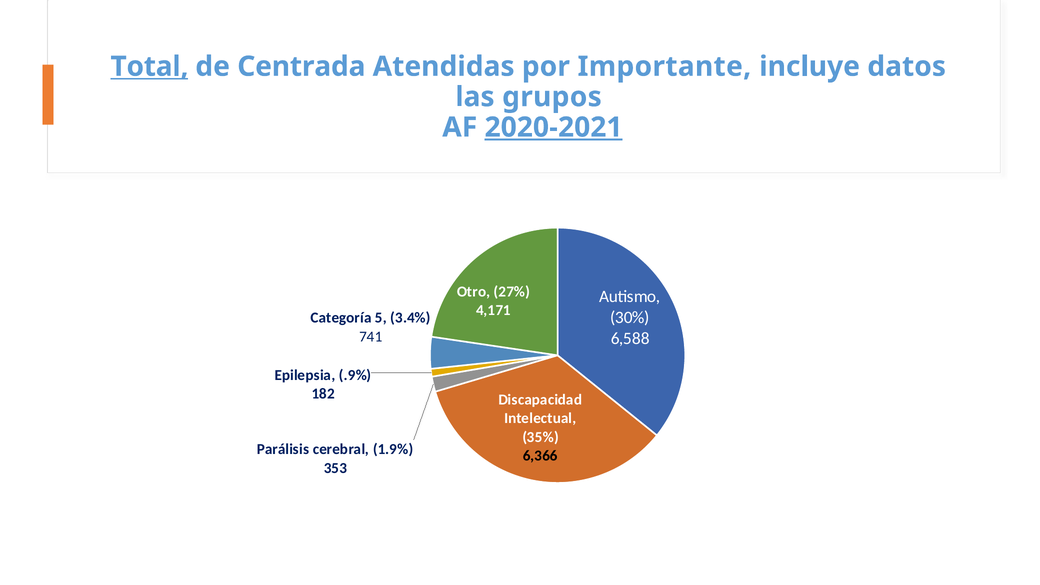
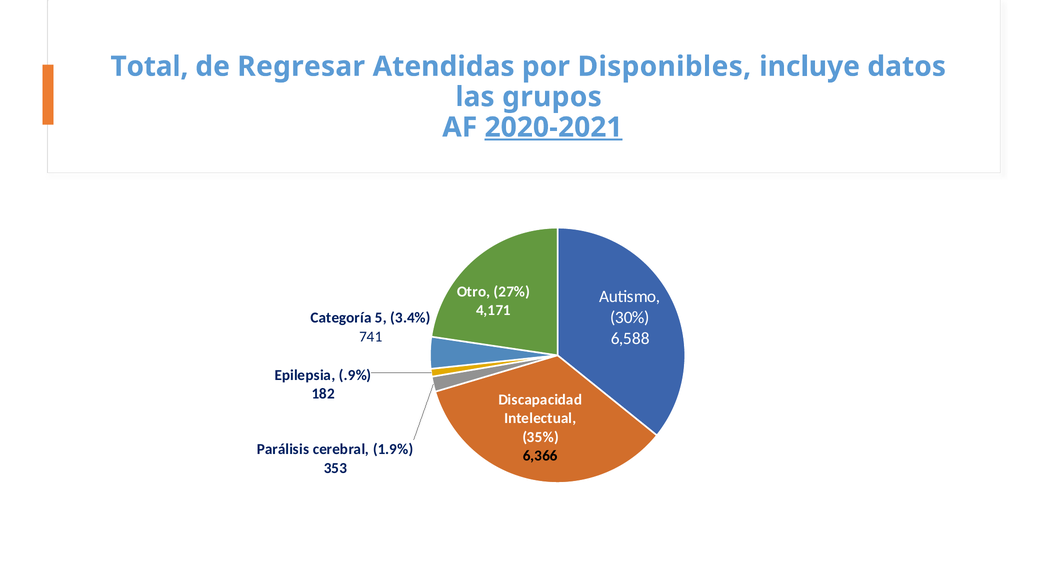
Total underline: present -> none
Centrada: Centrada -> Regresar
Importante: Importante -> Disponibles
